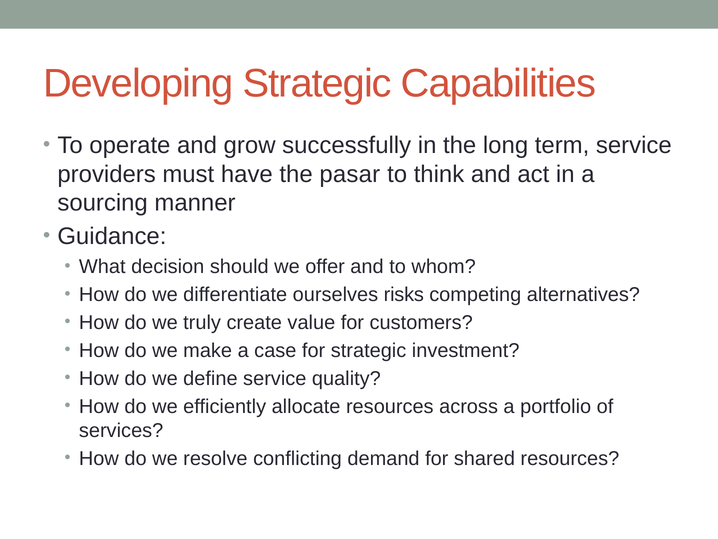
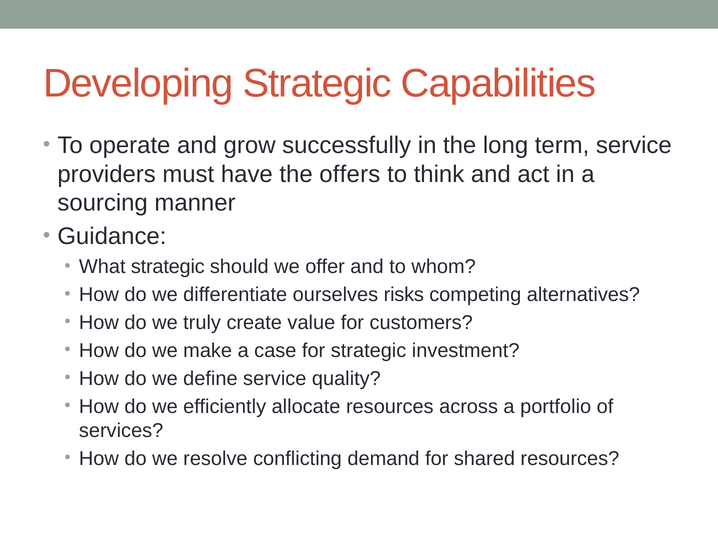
pasar: pasar -> offers
What decision: decision -> strategic
